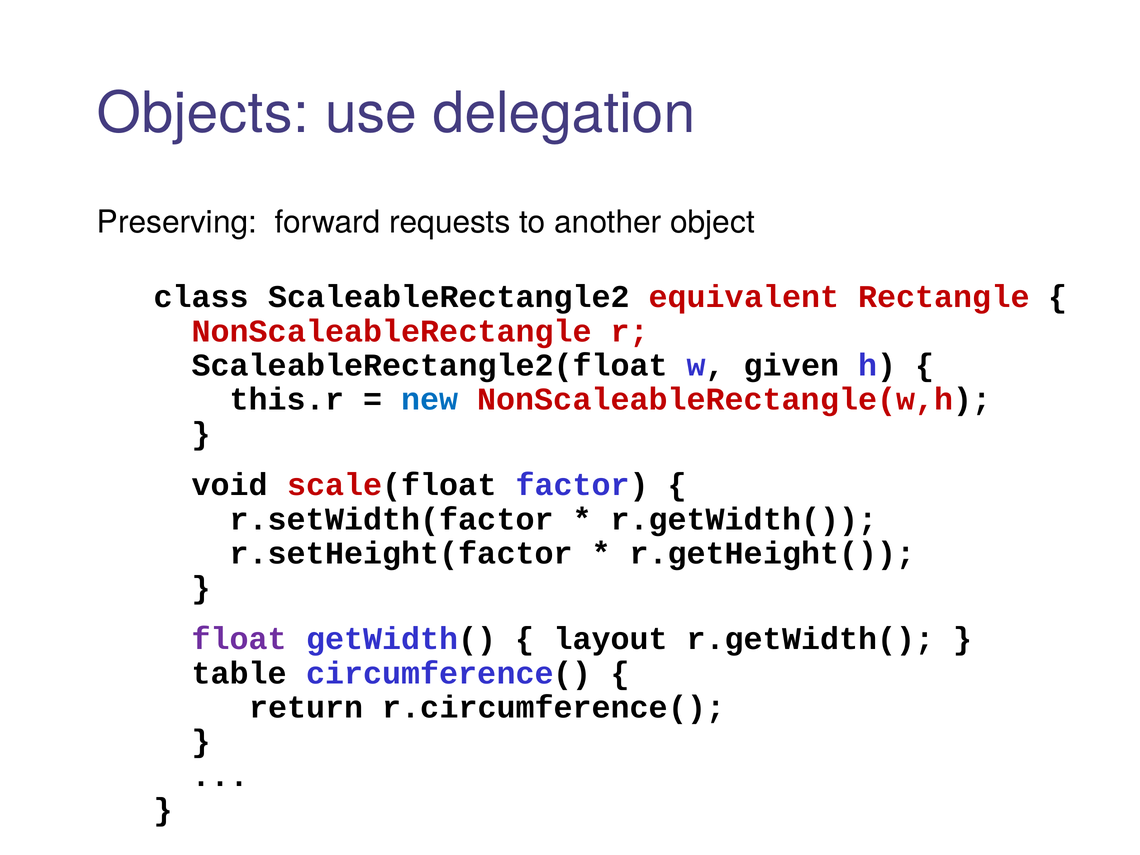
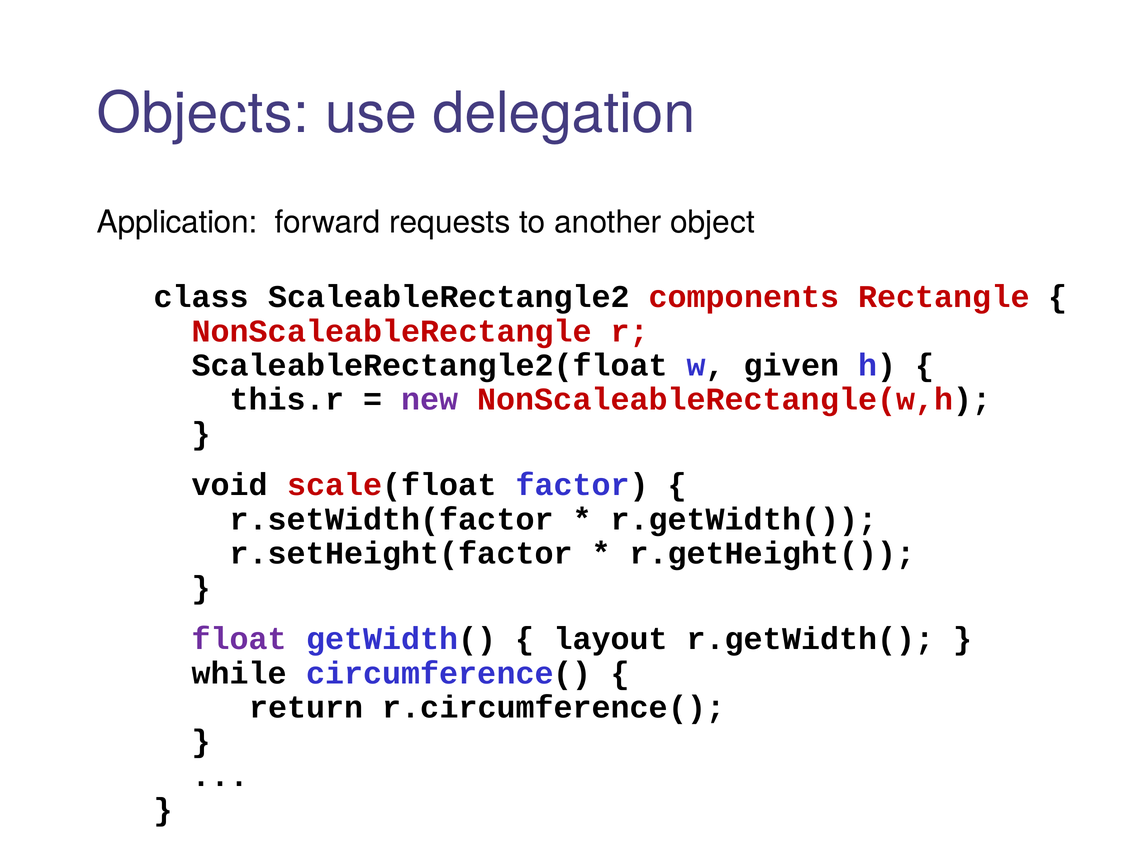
Preserving: Preserving -> Application
equivalent: equivalent -> components
new colour: blue -> purple
table: table -> while
